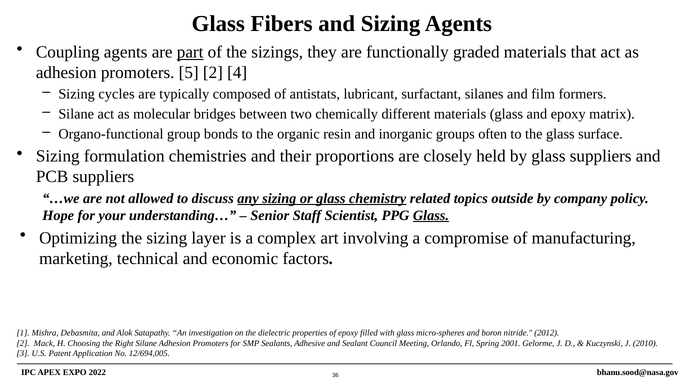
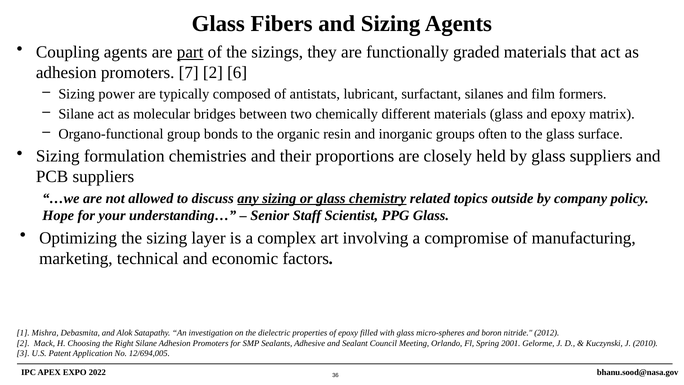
5: 5 -> 7
4: 4 -> 6
cycles: cycles -> power
Glass at (431, 215) underline: present -> none
